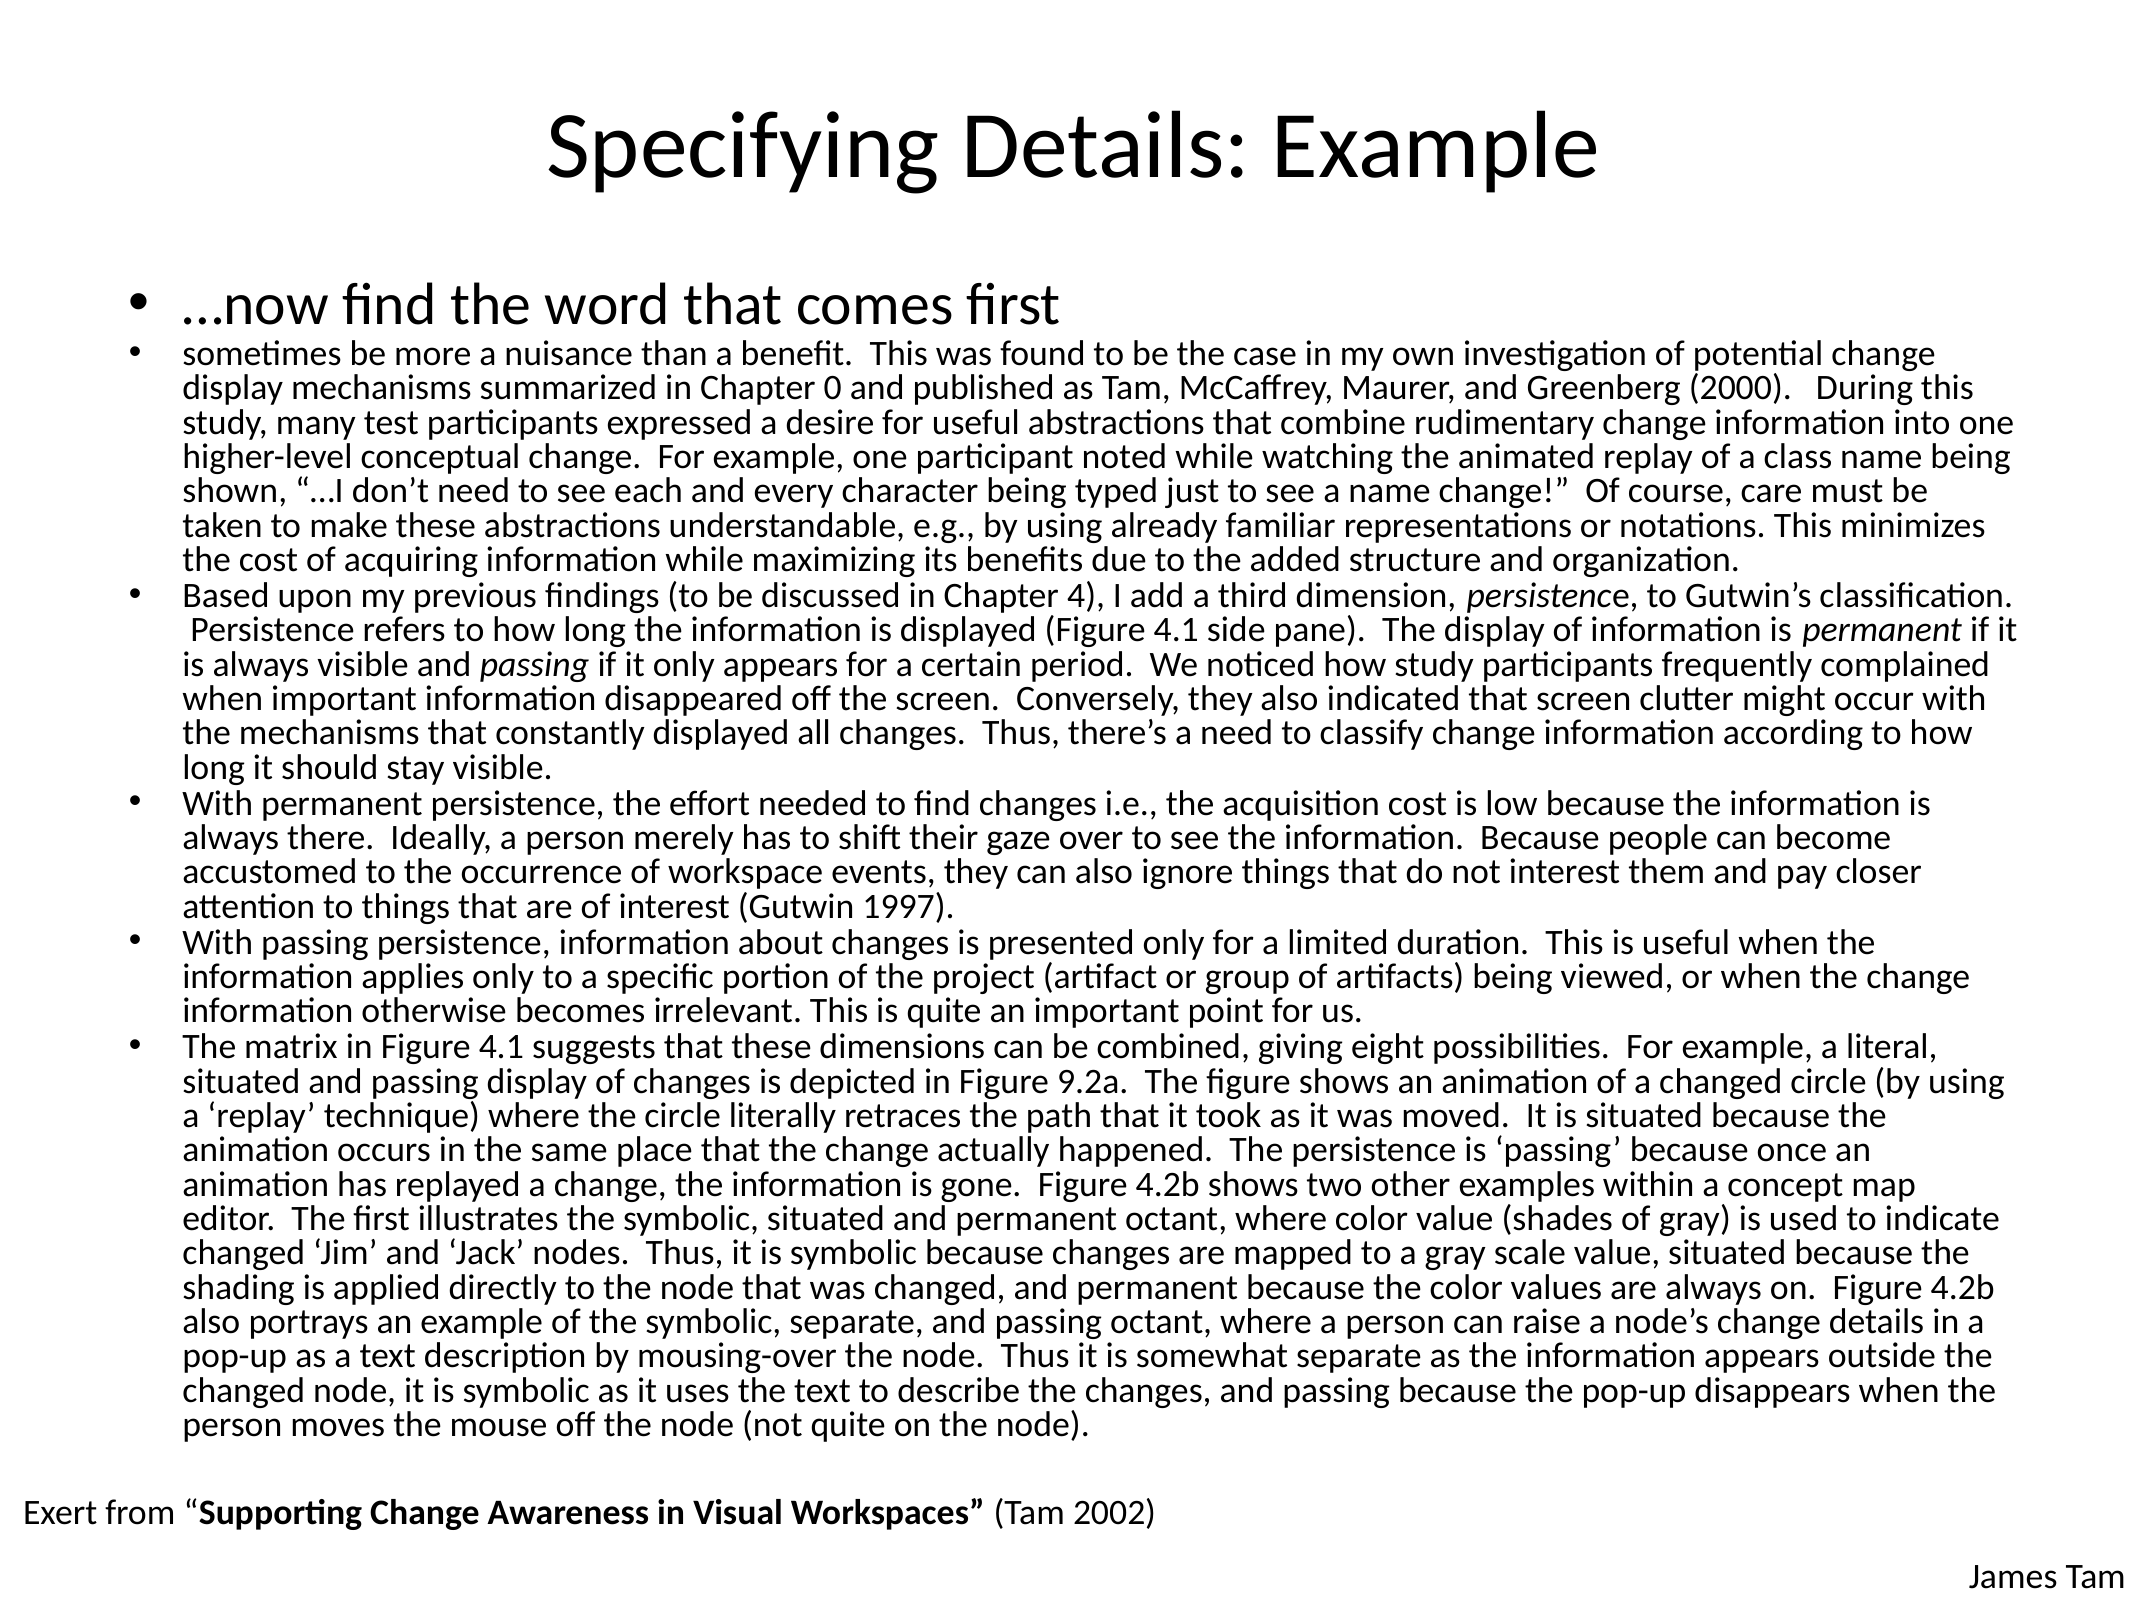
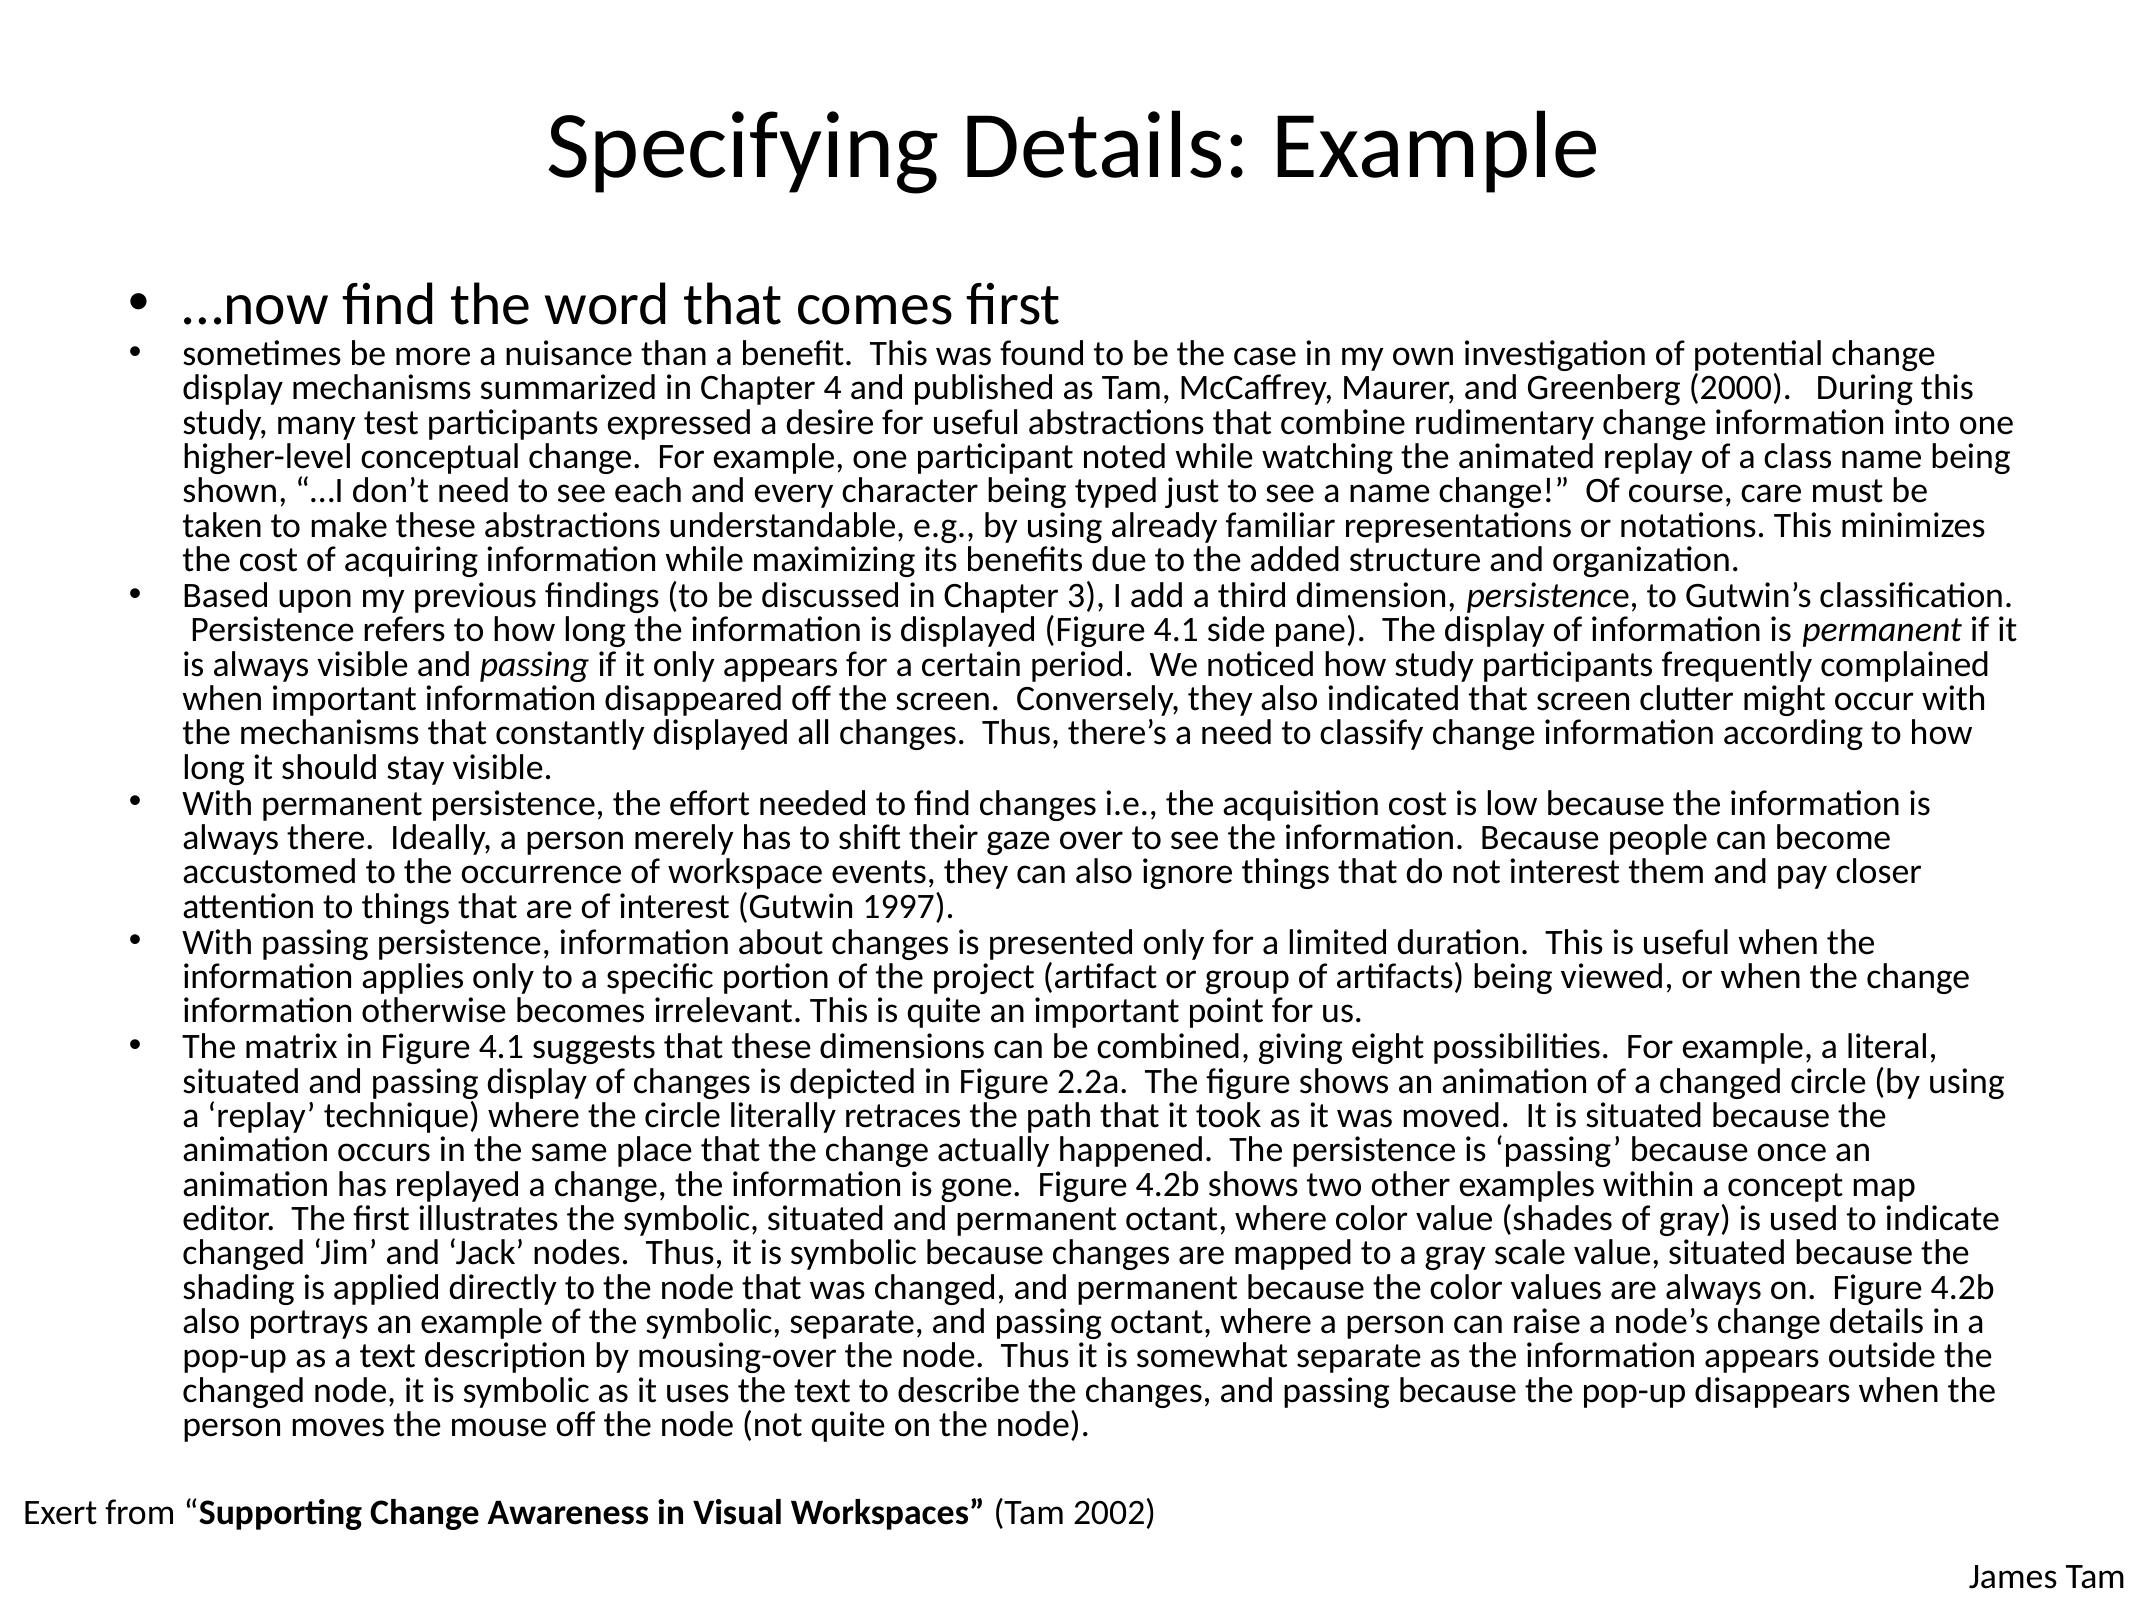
0: 0 -> 4
4: 4 -> 3
9.2a: 9.2a -> 2.2a
